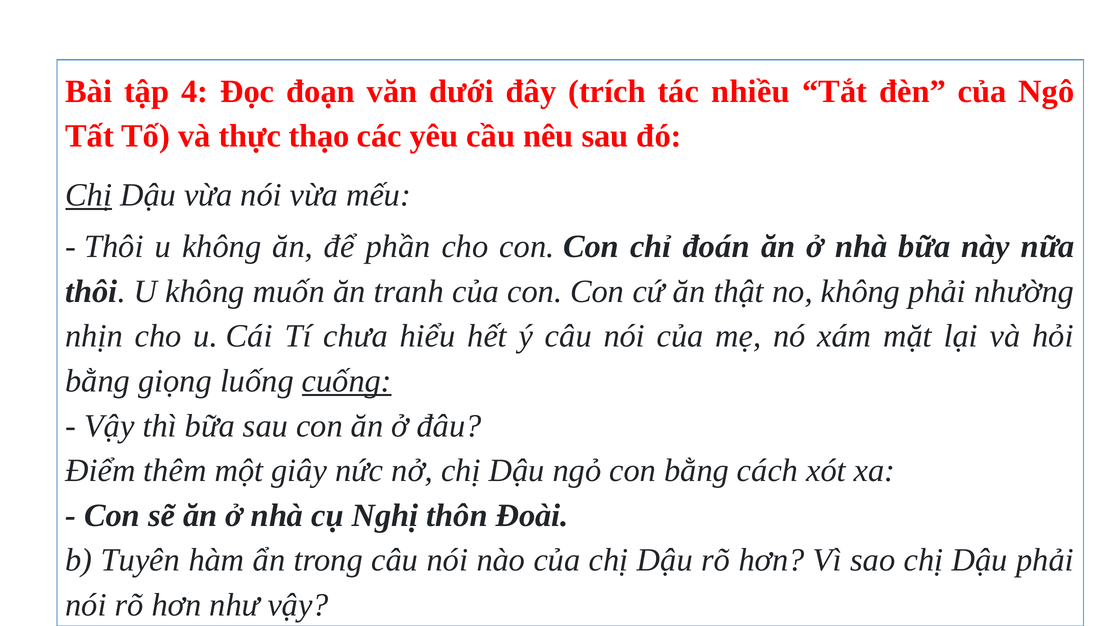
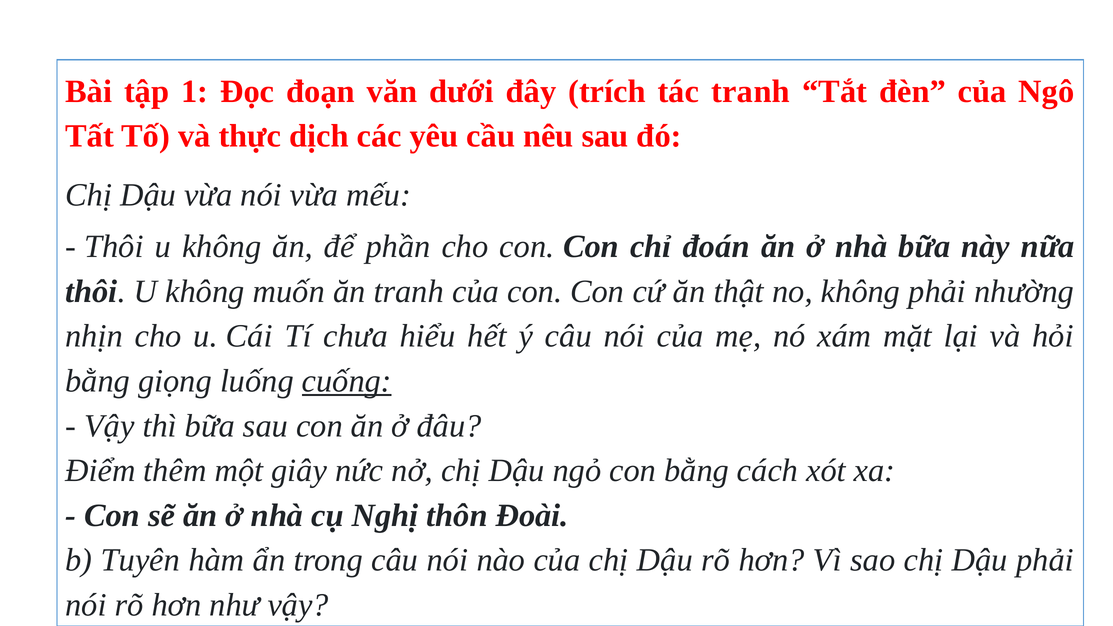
4: 4 -> 1
tác nhiều: nhiều -> tranh
thạo: thạo -> dịch
Chị at (89, 195) underline: present -> none
